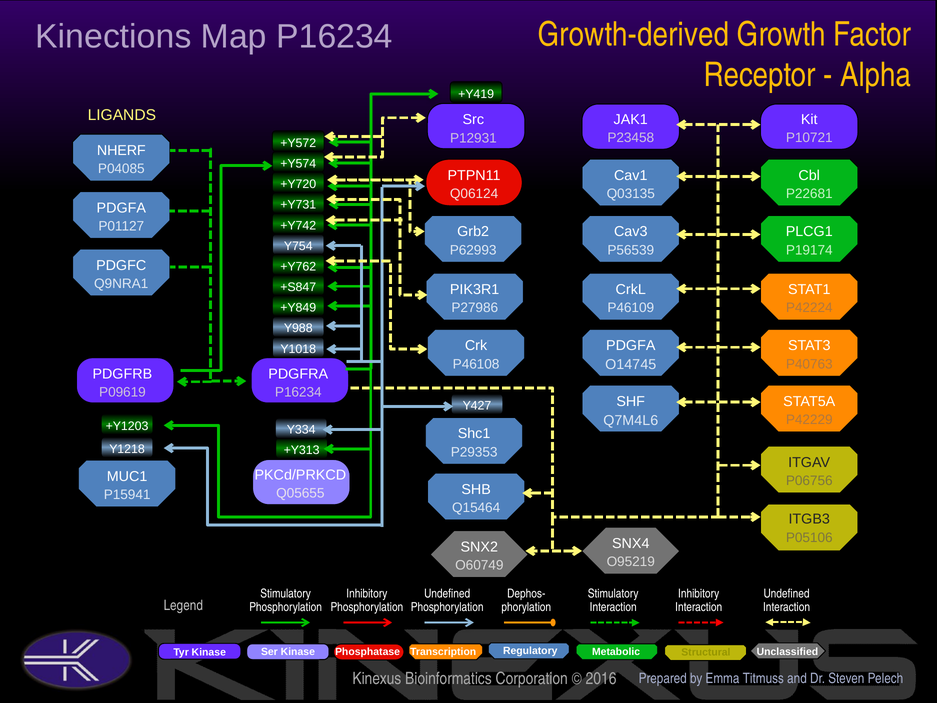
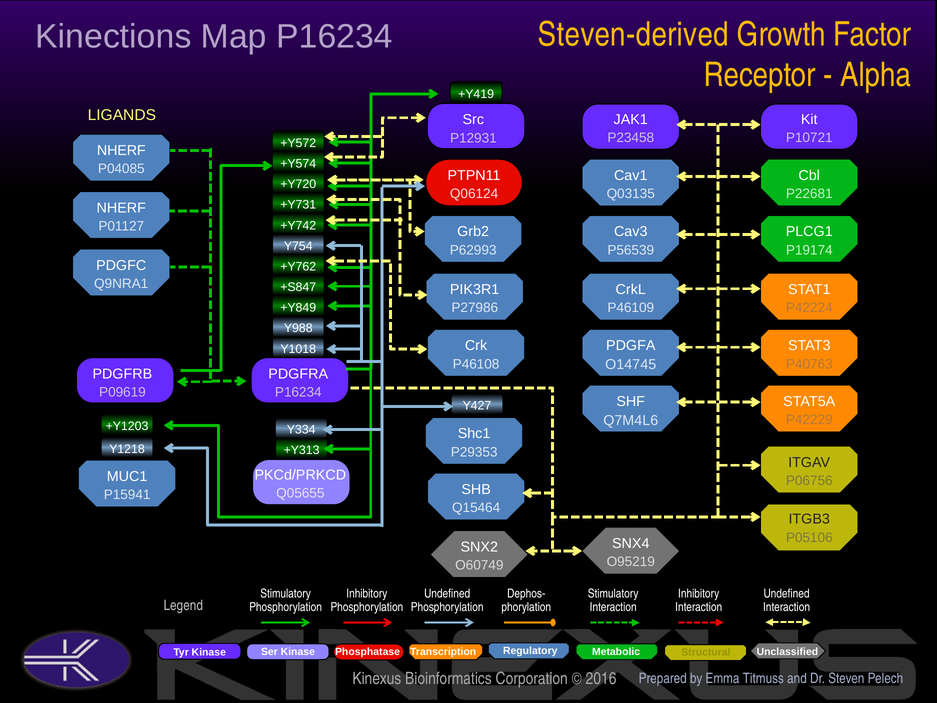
Growth-derived: Growth-derived -> Steven-derived
PDGFA at (121, 208): PDGFA -> NHERF
